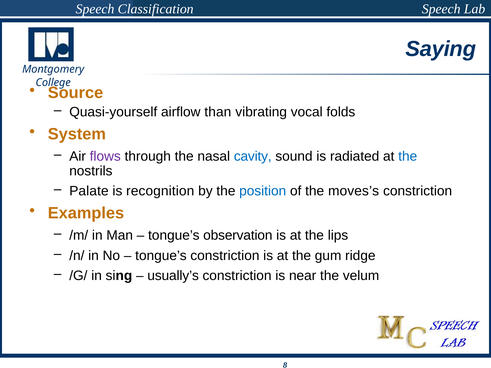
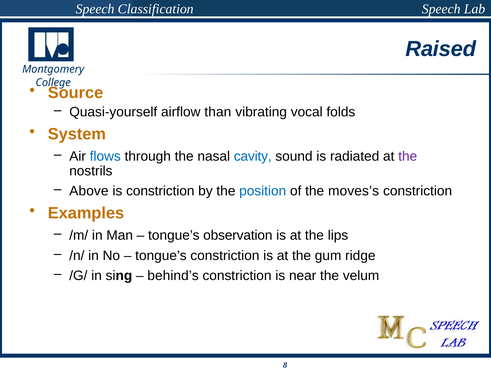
Saying: Saying -> Raised
flows colour: purple -> blue
the at (408, 156) colour: blue -> purple
Palate: Palate -> Above
is recognition: recognition -> constriction
usually’s: usually’s -> behind’s
